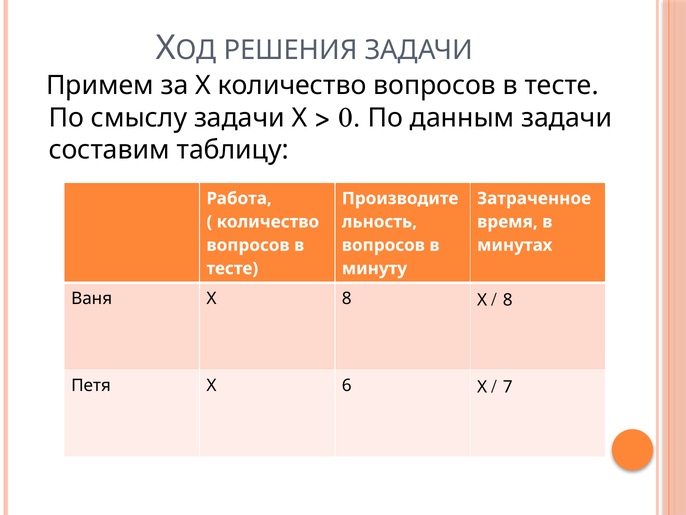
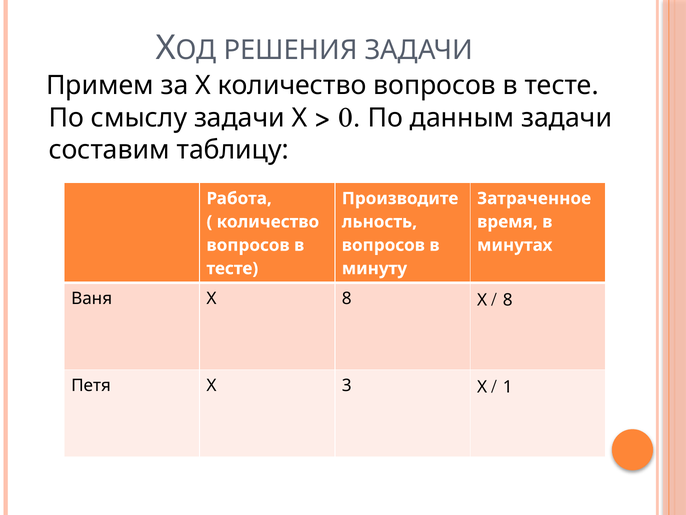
6: 6 -> 3
7: 7 -> 1
